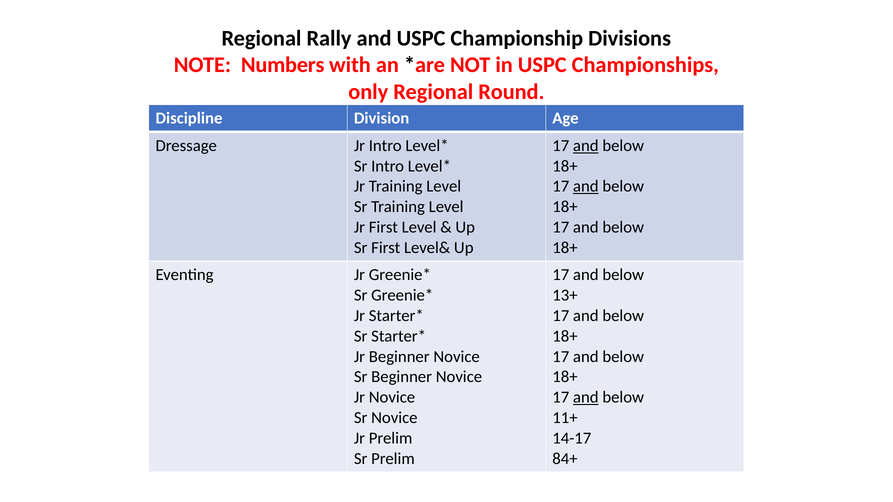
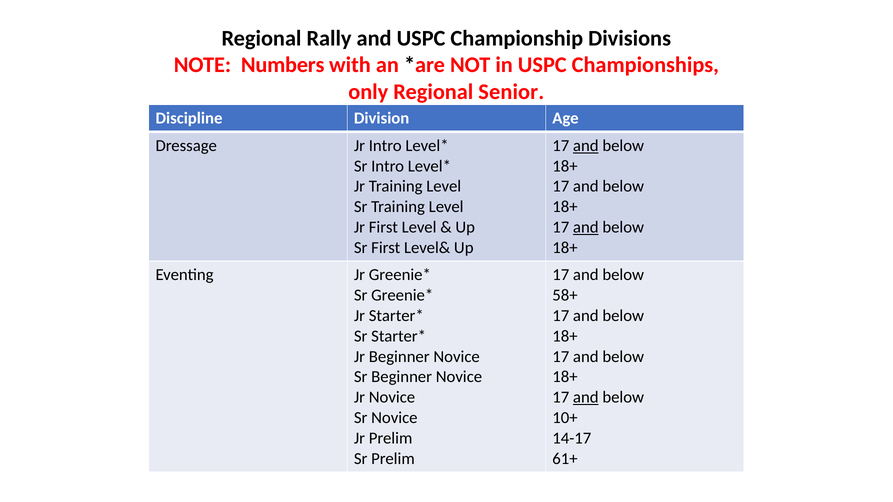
Round: Round -> Senior
and at (586, 187) underline: present -> none
and at (586, 227) underline: none -> present
13+: 13+ -> 58+
11+: 11+ -> 10+
84+: 84+ -> 61+
